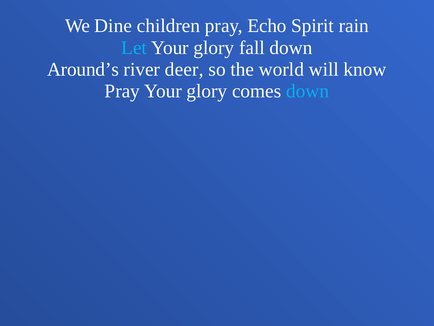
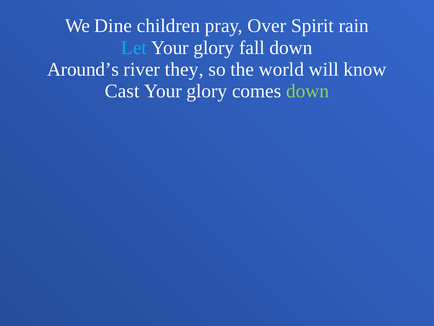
Echo: Echo -> Over
deer: deer -> they
Pray at (122, 91): Pray -> Cast
down at (308, 91) colour: light blue -> light green
